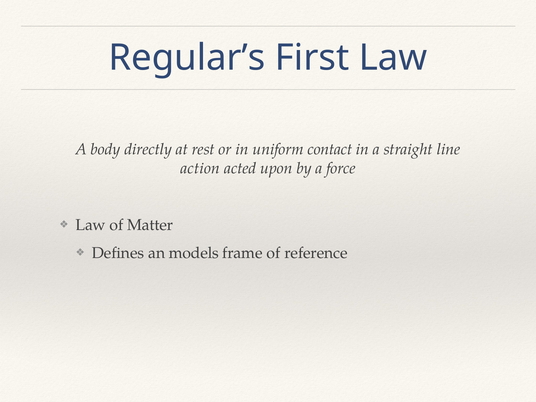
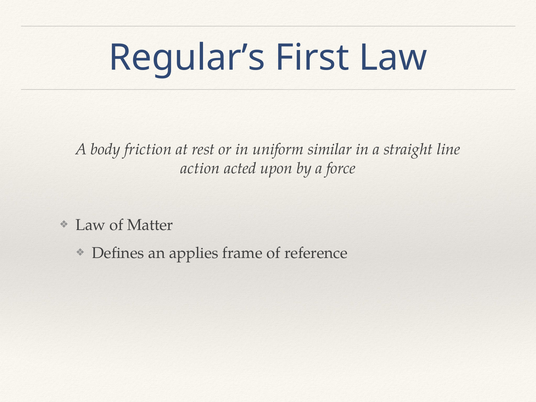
directly: directly -> friction
contact: contact -> similar
models: models -> applies
